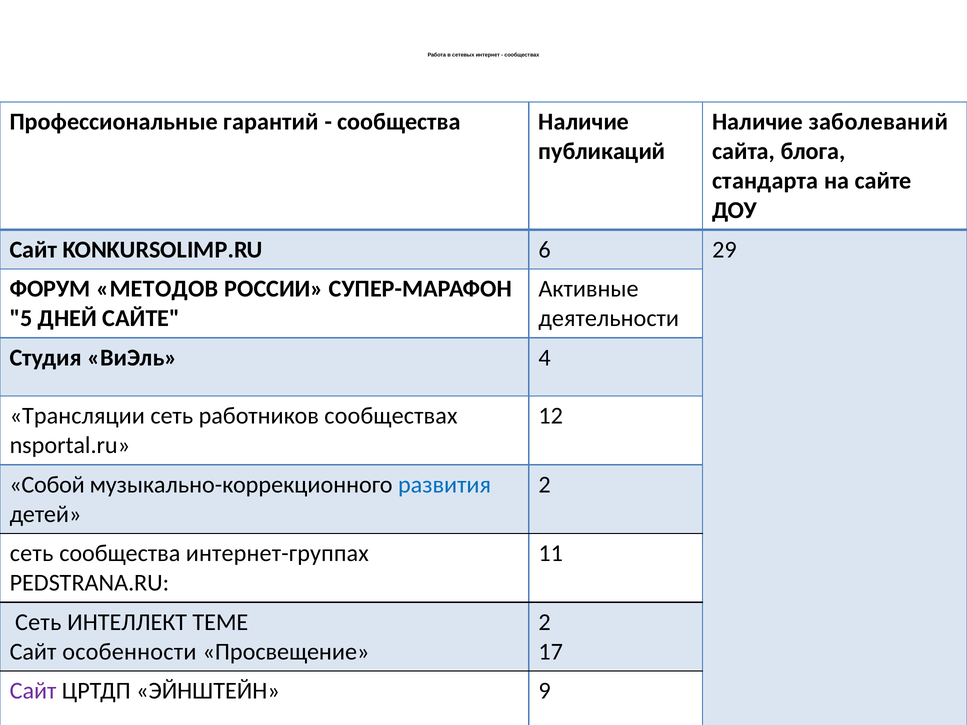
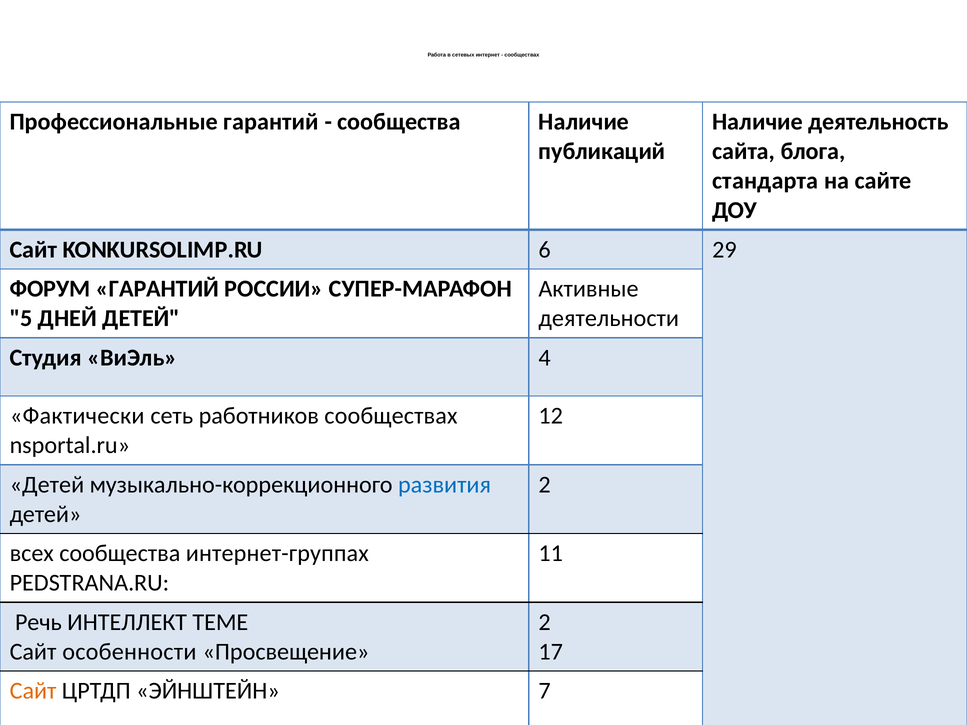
заболеваний: заболеваний -> деятельность
ФОРУМ МЕТОДОВ: МЕТОДОВ -> ГАРАНТИЙ
ДНЕЙ САЙТЕ: САЙТЕ -> ДЕТЕЙ
Трансляции: Трансляции -> Фактически
Собой at (47, 485): Собой -> Детей
сеть at (32, 554): сеть -> всех
Сеть at (38, 622): Сеть -> Речь
Сайт at (33, 691) colour: purple -> orange
9: 9 -> 7
